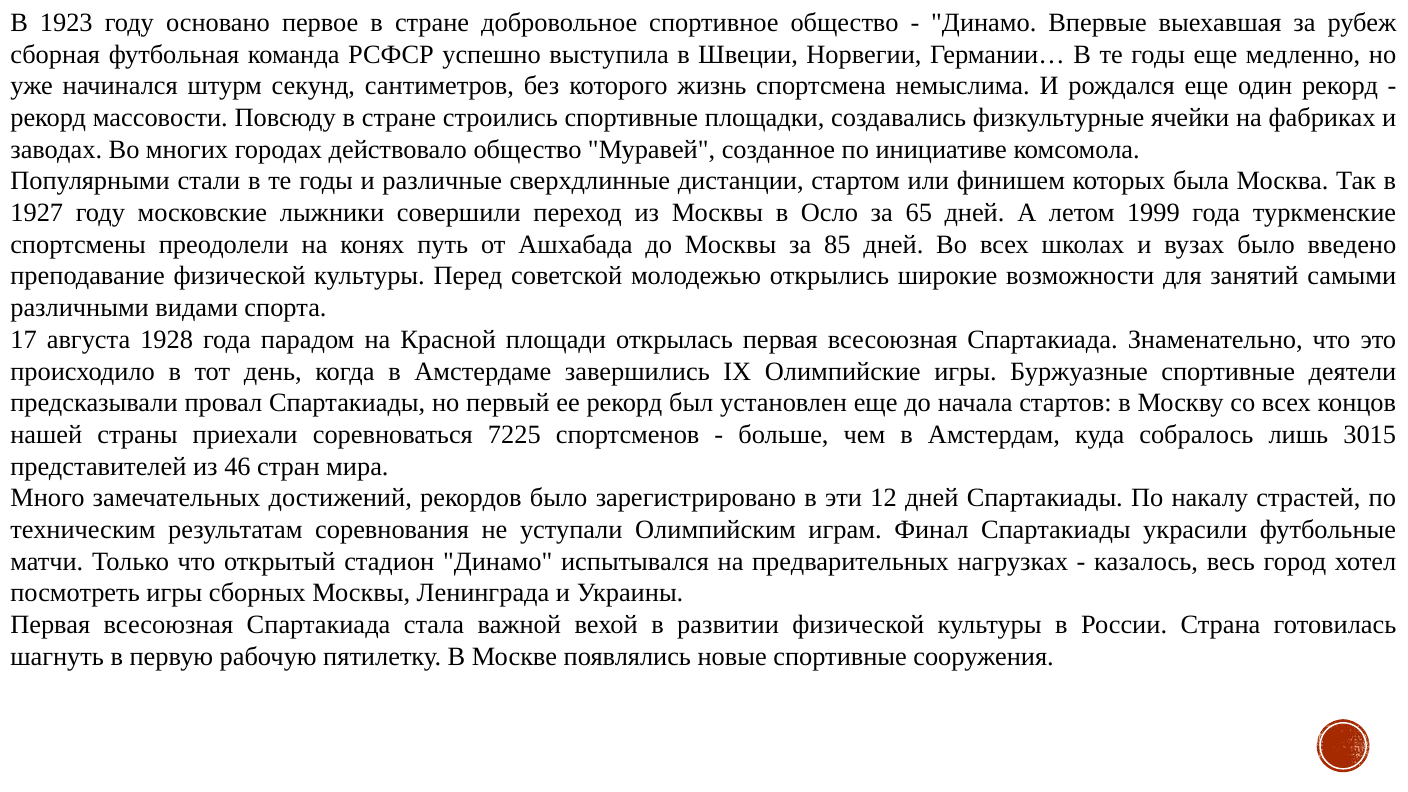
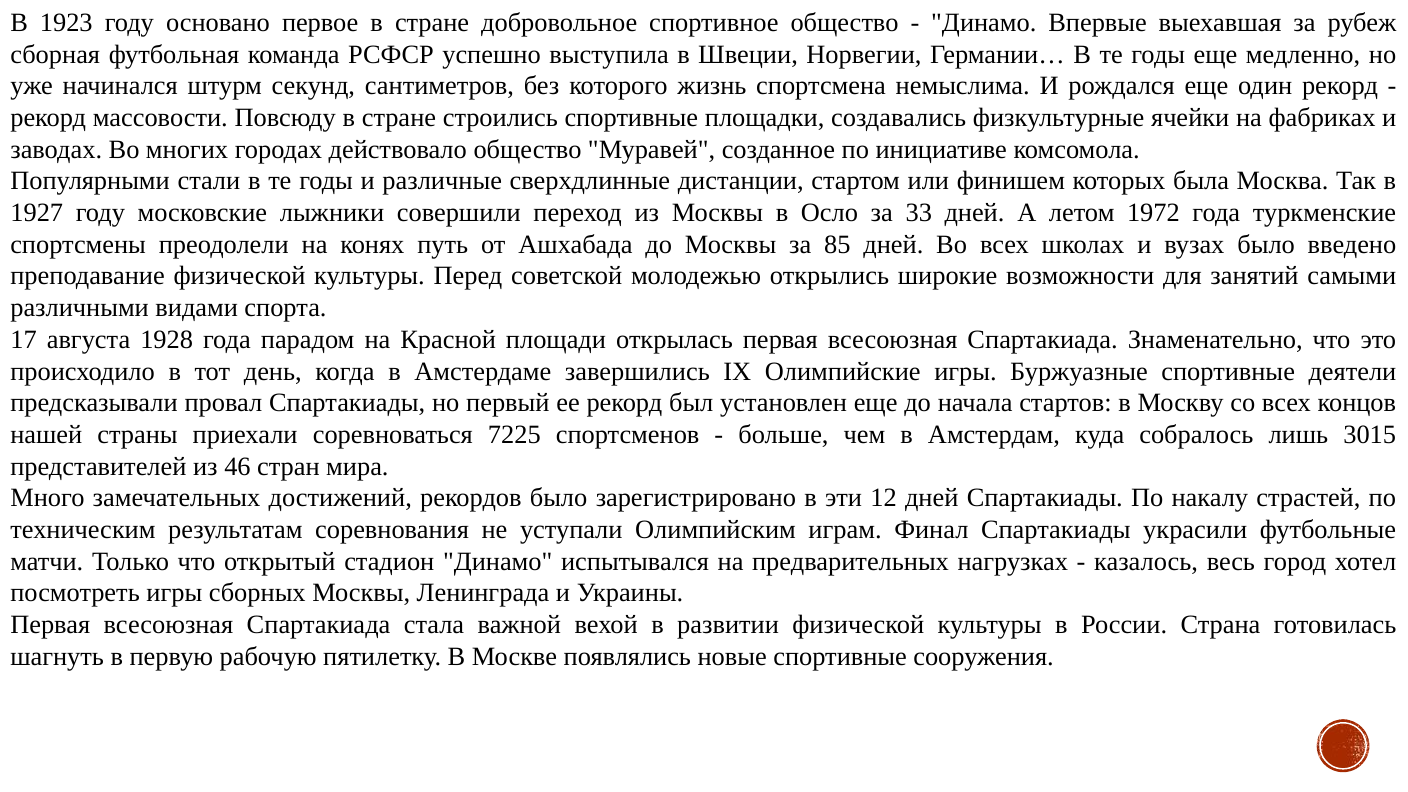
65: 65 -> 33
1999: 1999 -> 1972
